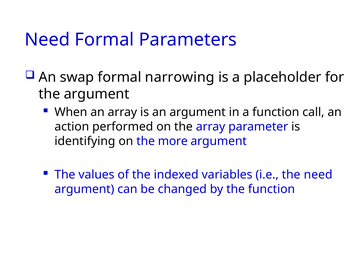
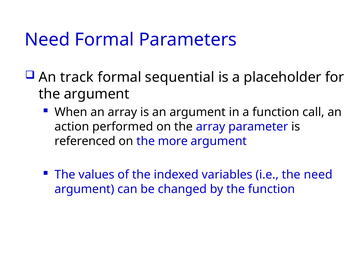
swap: swap -> track
narrowing: narrowing -> sequential
identifying: identifying -> referenced
